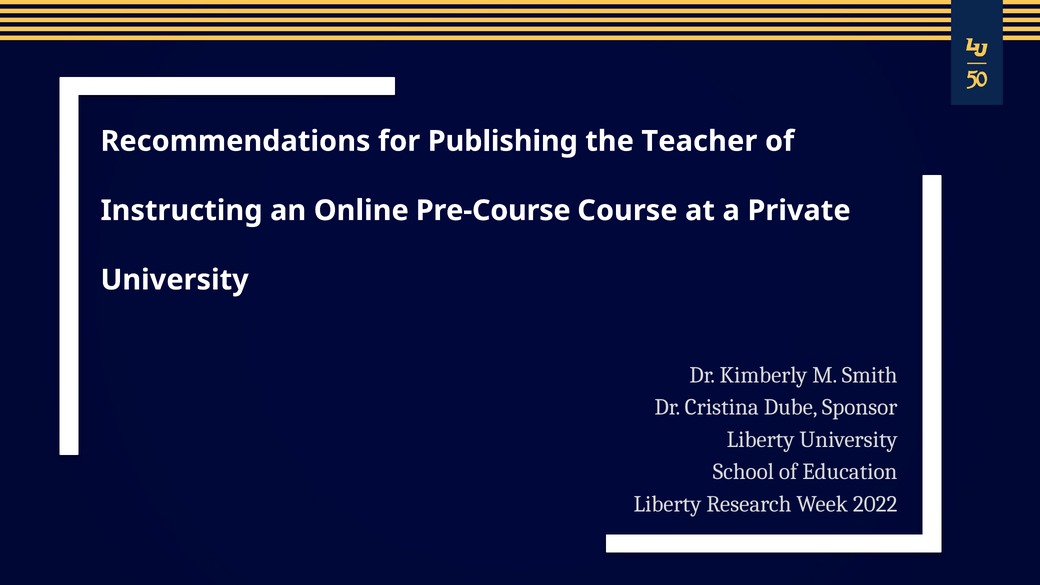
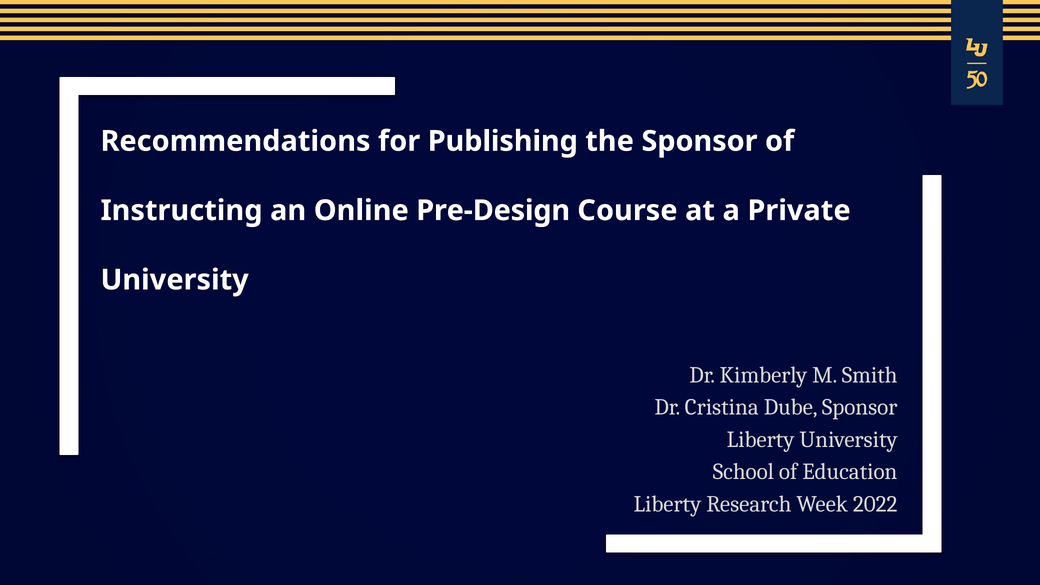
the Teacher: Teacher -> Sponsor
Pre-Course: Pre-Course -> Pre-Design
